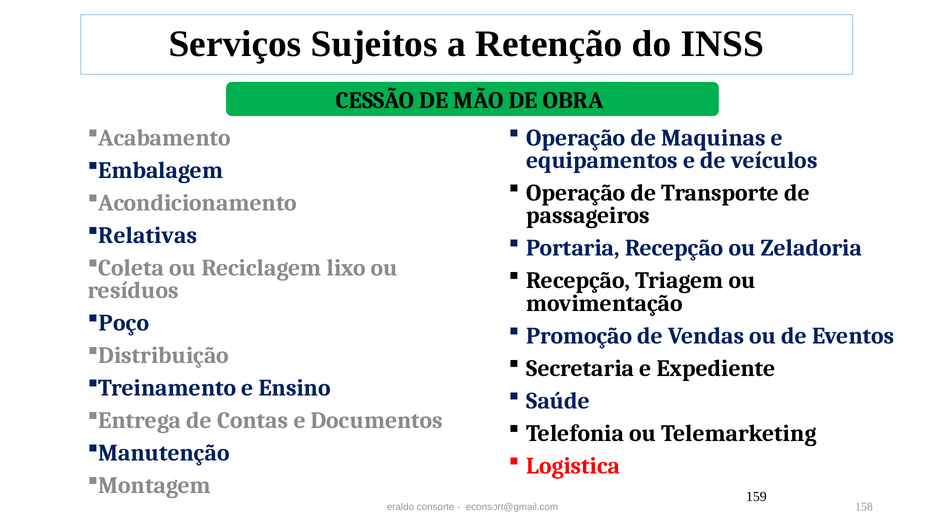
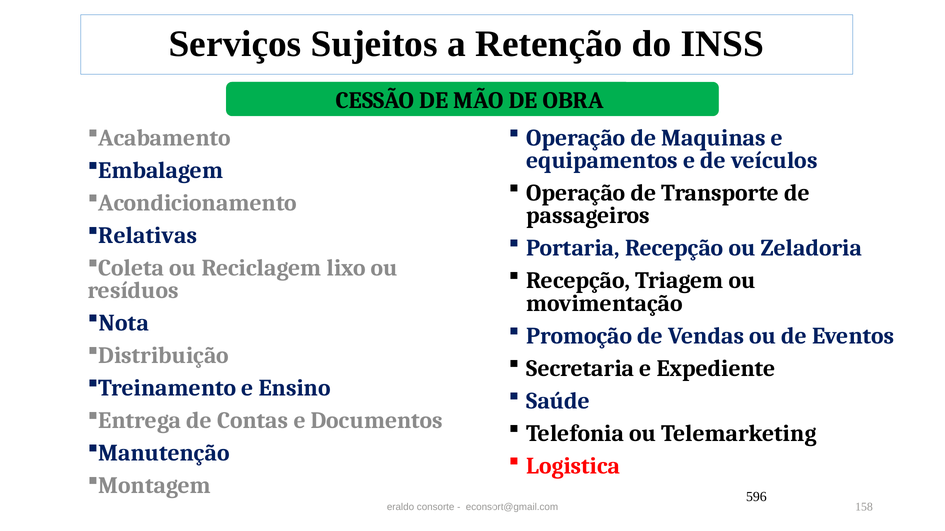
Poço: Poço -> Nota
159: 159 -> 596
